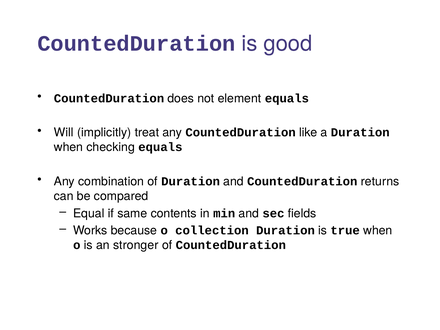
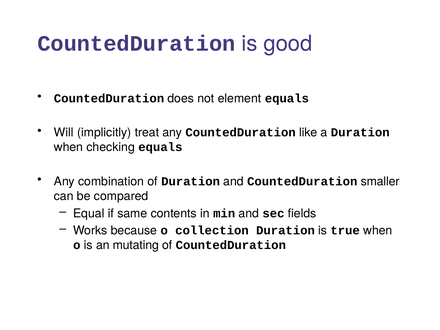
returns: returns -> smaller
stronger: stronger -> mutating
